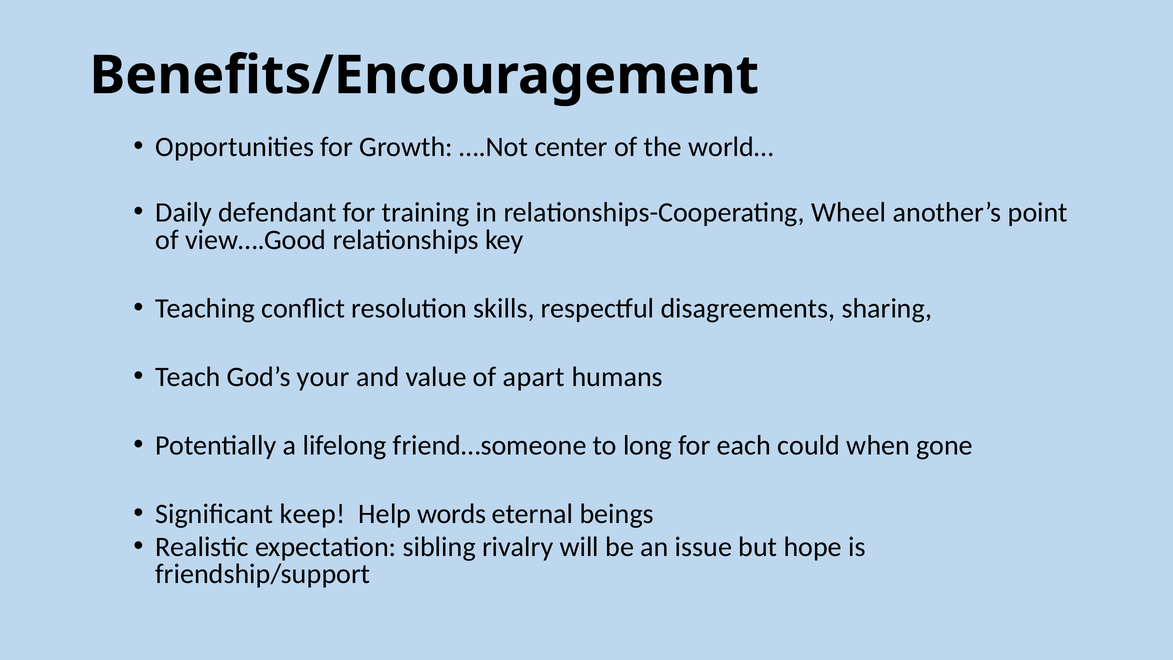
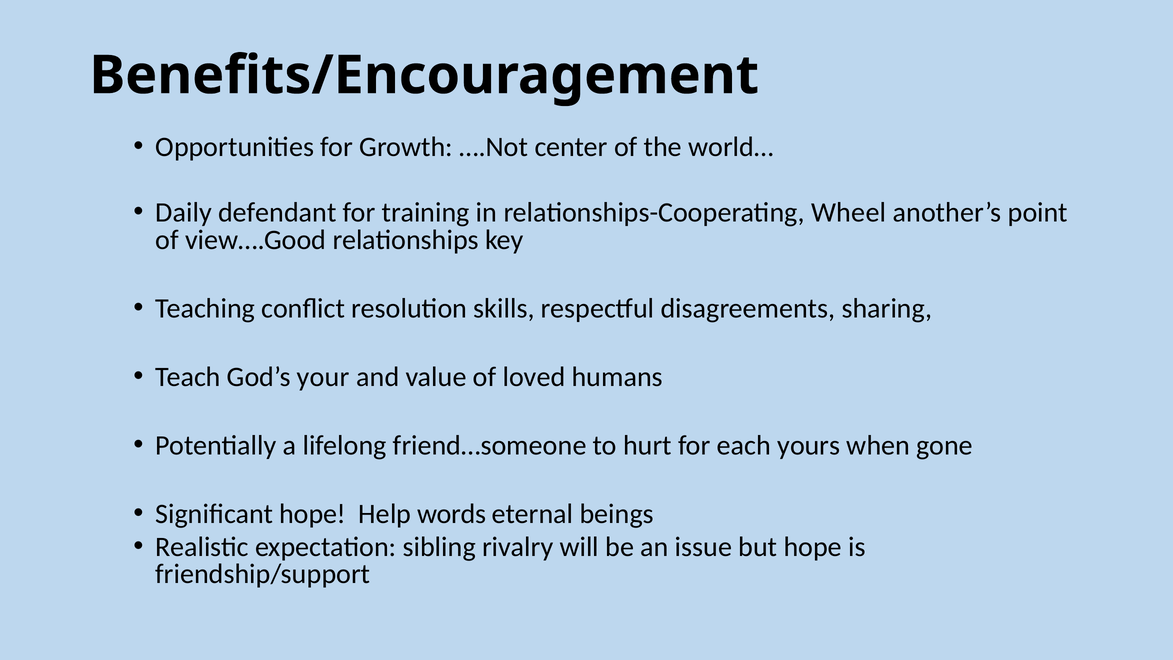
apart: apart -> loved
long: long -> hurt
could: could -> yours
Significant keep: keep -> hope
